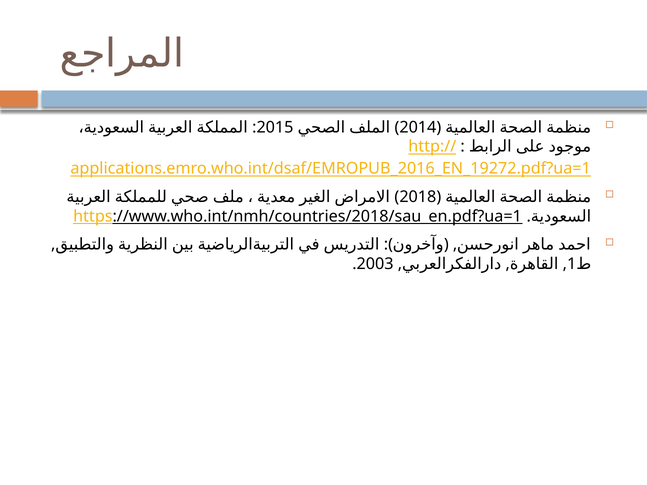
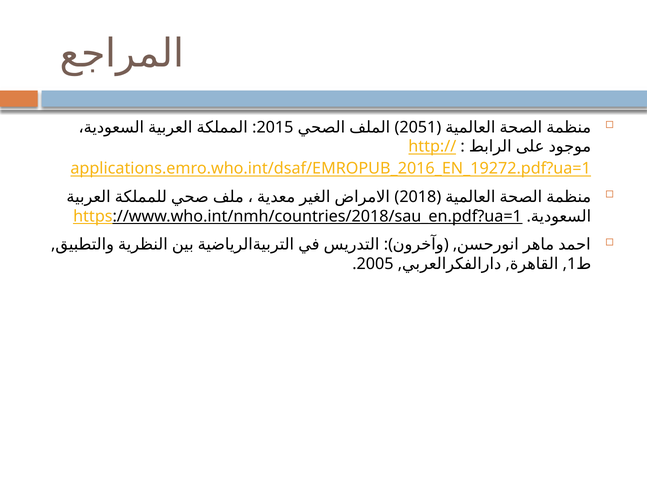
2014: 2014 -> 2051
2003: 2003 -> 2005
